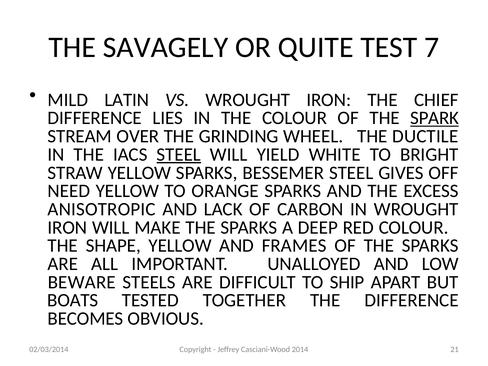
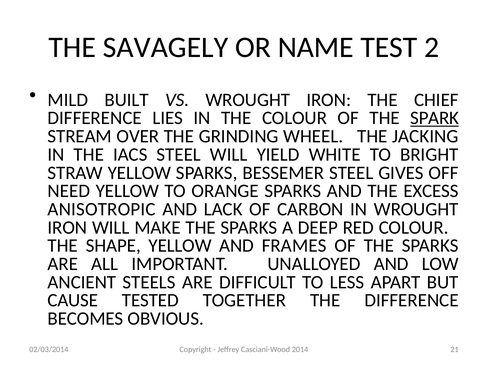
QUITE: QUITE -> NAME
7: 7 -> 2
LATIN: LATIN -> BUILT
DUCTILE: DUCTILE -> JACKING
STEEL at (179, 155) underline: present -> none
BEWARE: BEWARE -> ANCIENT
SHIP: SHIP -> LESS
BOATS: BOATS -> CAUSE
